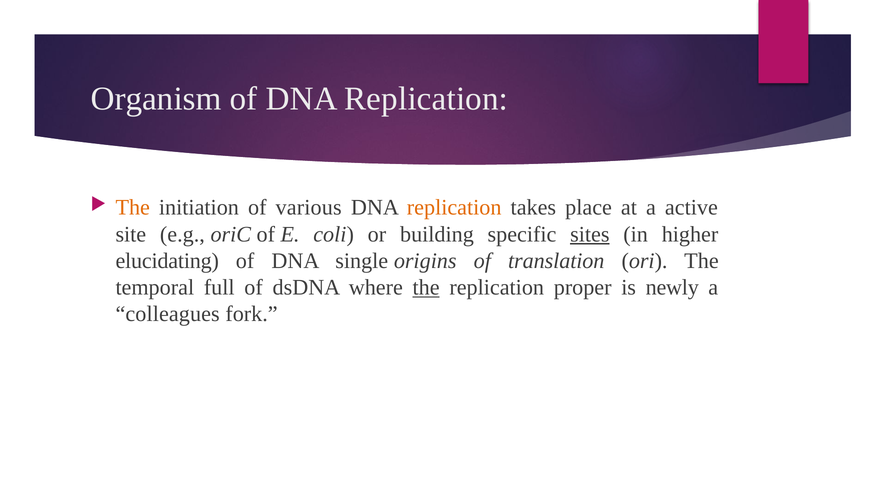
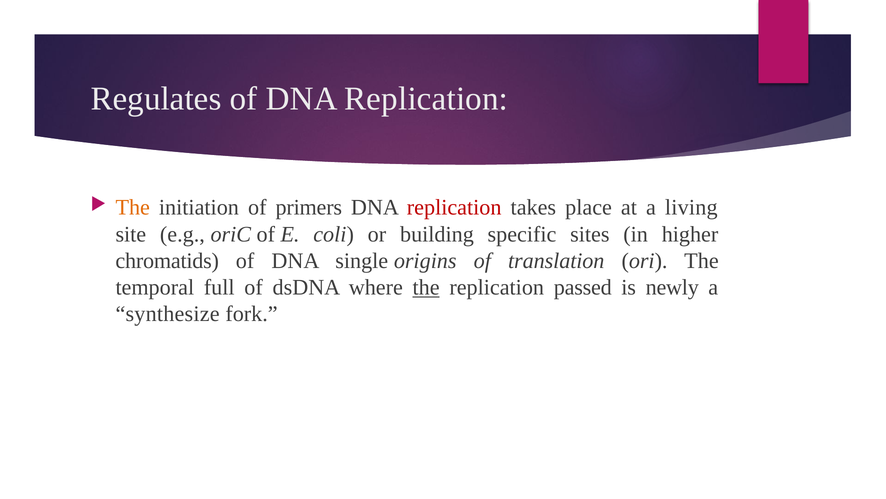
Organism: Organism -> Regulates
various: various -> primers
replication at (454, 207) colour: orange -> red
active: active -> living
sites underline: present -> none
elucidating: elucidating -> chromatids
proper: proper -> passed
colleagues: colleagues -> synthesize
